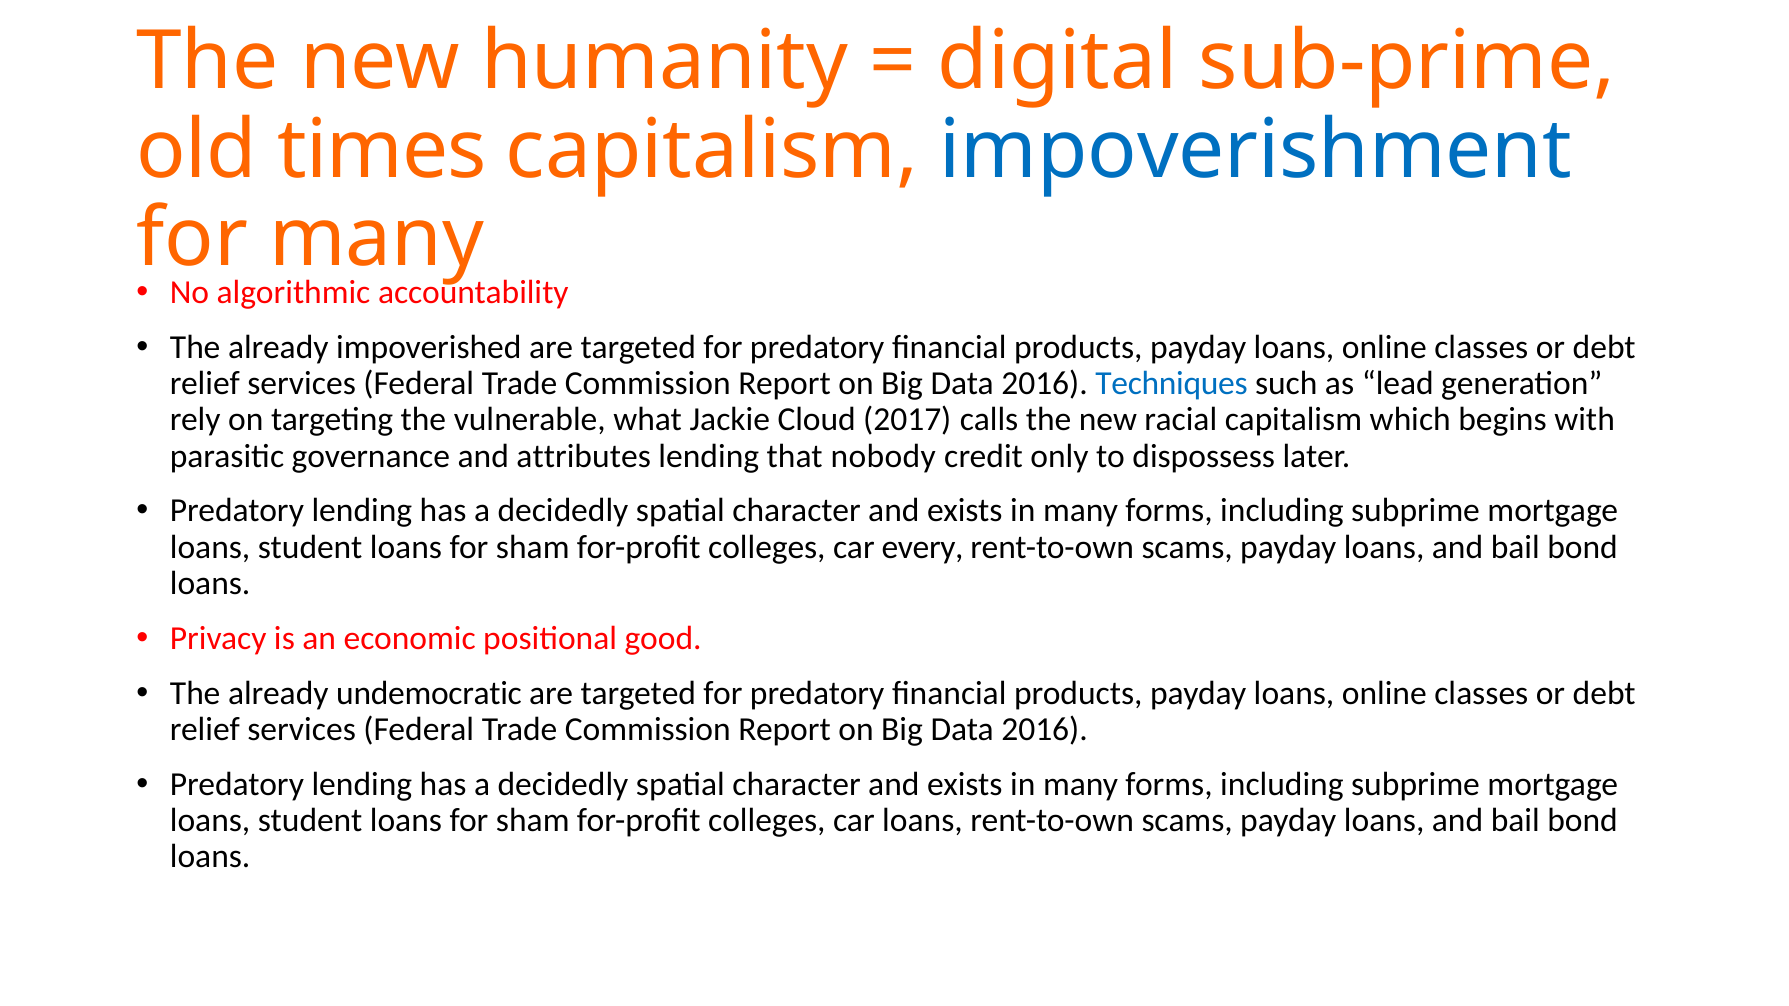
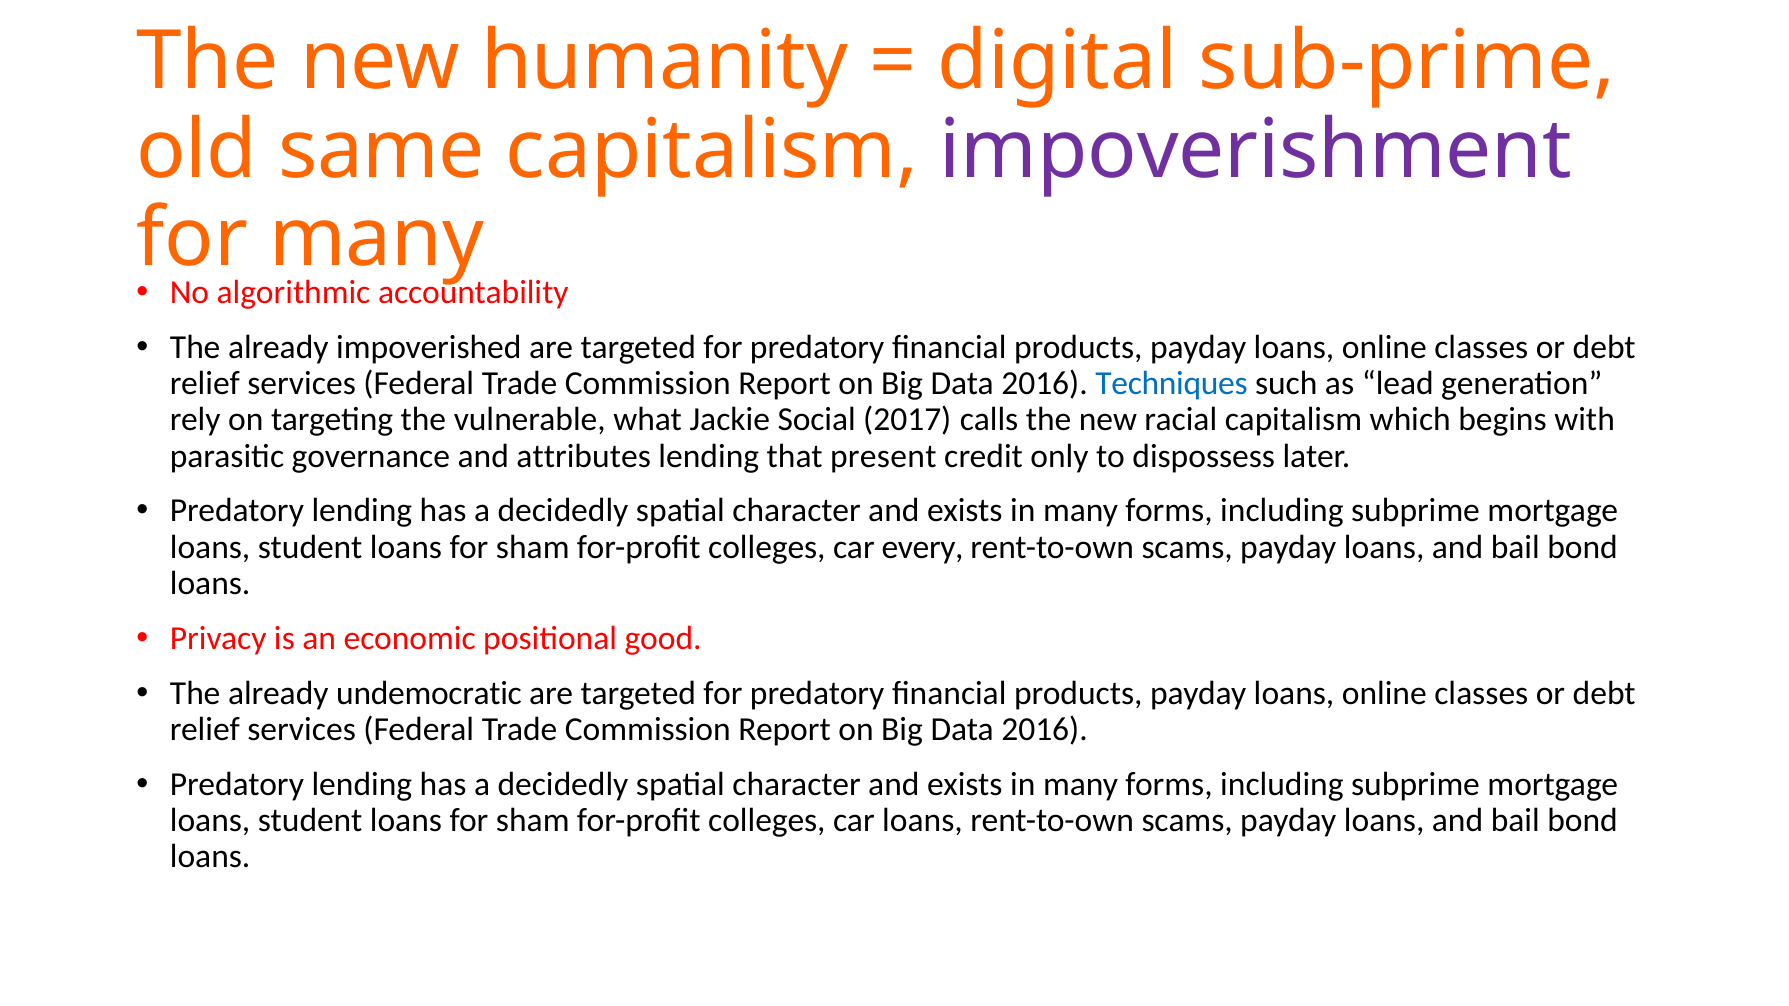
times: times -> same
impoverishment colour: blue -> purple
Cloud: Cloud -> Social
nobody: nobody -> present
